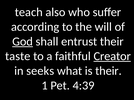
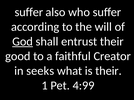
teach at (29, 12): teach -> suffer
taste: taste -> good
Creator underline: present -> none
4:39: 4:39 -> 4:99
